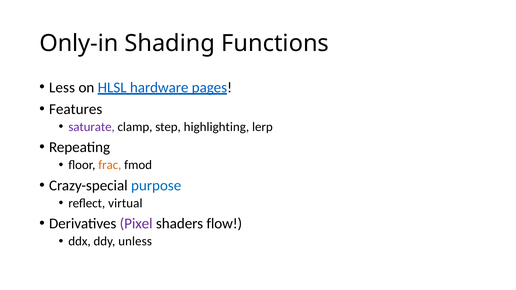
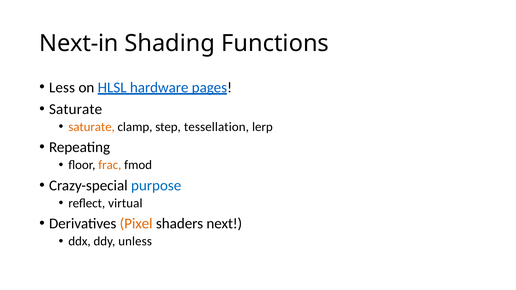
Only-in: Only-in -> Next-in
Features at (76, 109): Features -> Saturate
saturate at (92, 127) colour: purple -> orange
highlighting: highlighting -> tessellation
Pixel colour: purple -> orange
flow: flow -> next
